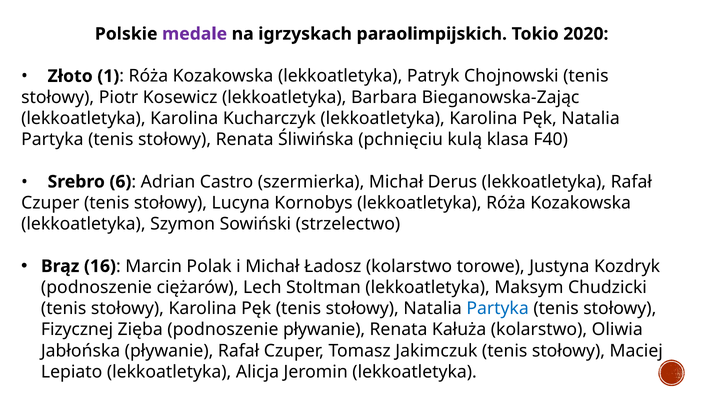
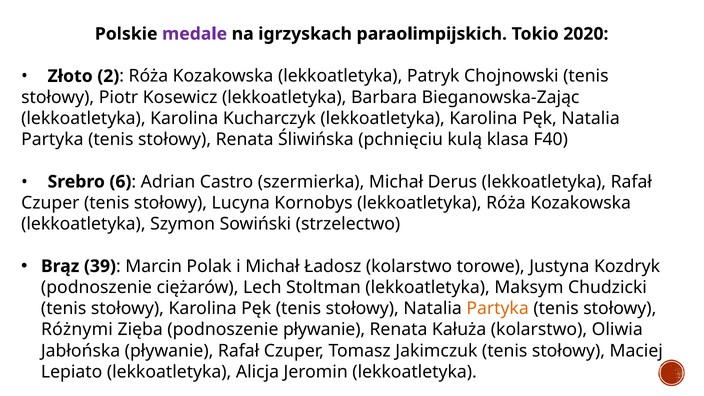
1: 1 -> 2
16: 16 -> 39
Partyka at (498, 308) colour: blue -> orange
Fizycznej: Fizycznej -> Różnymi
